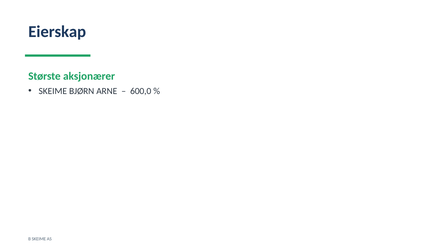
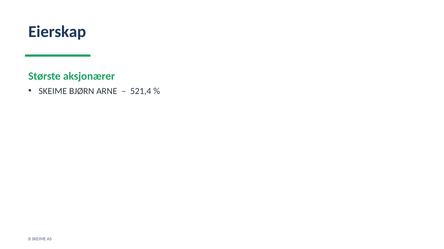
600,0: 600,0 -> 521,4
